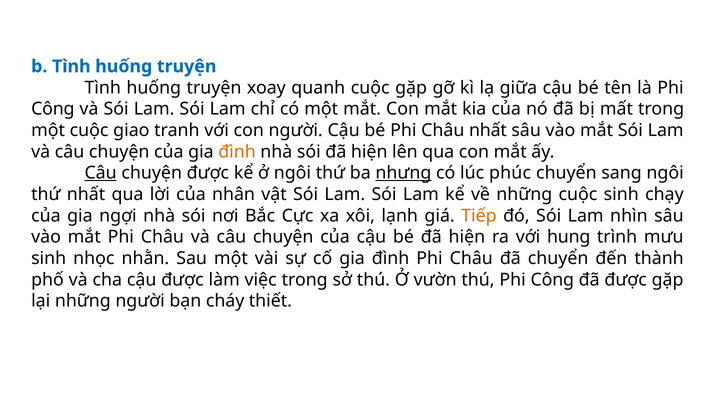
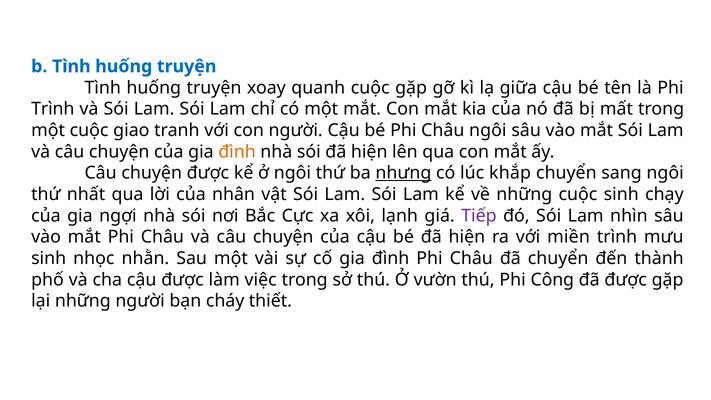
Công at (53, 109): Công -> Trình
Châu nhất: nhất -> ngôi
Câu at (101, 173) underline: present -> none
phúc: phúc -> khắp
Tiếp colour: orange -> purple
hung: hung -> miền
